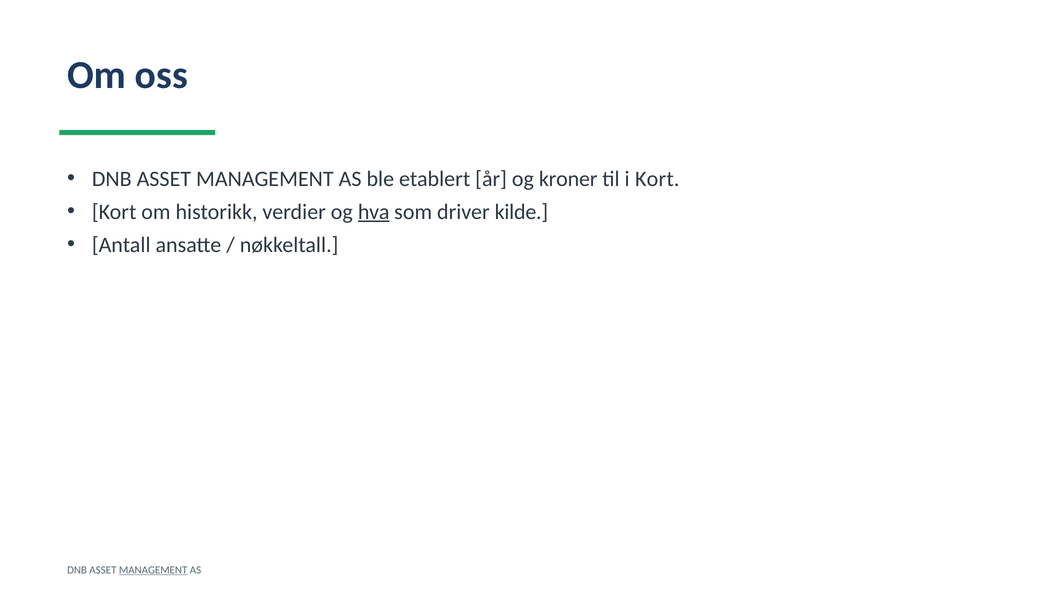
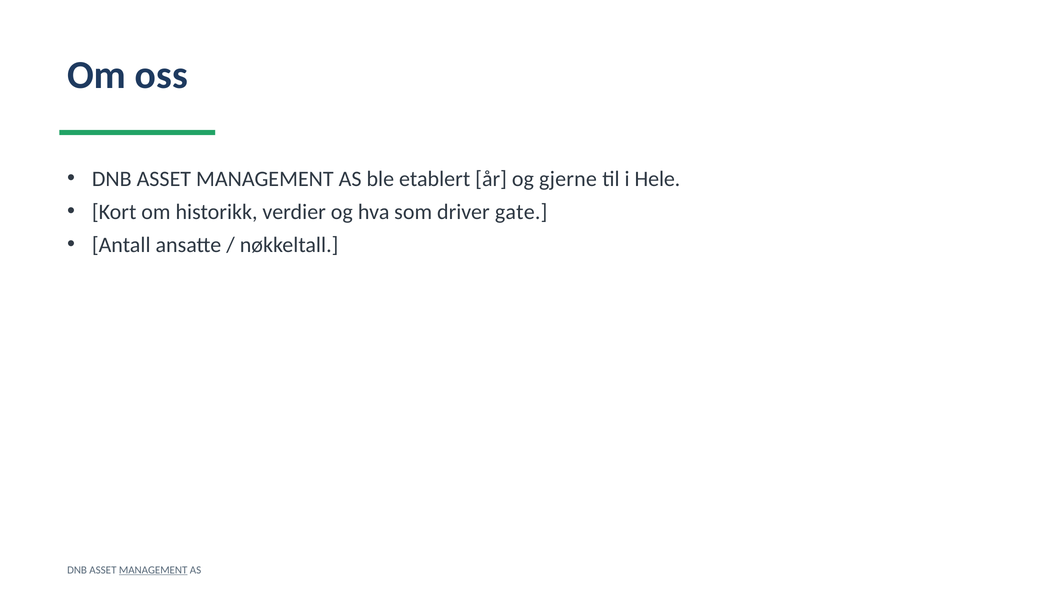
kroner: kroner -> gjerne
i Kort: Kort -> Hele
hva underline: present -> none
kilde: kilde -> gate
